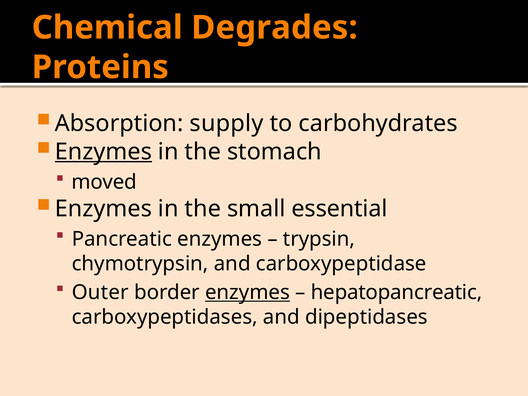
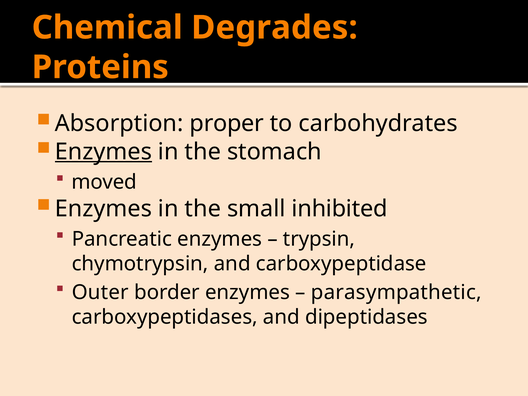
supply: supply -> proper
essential: essential -> inhibited
enzymes at (248, 292) underline: present -> none
hepatopancreatic: hepatopancreatic -> parasympathetic
